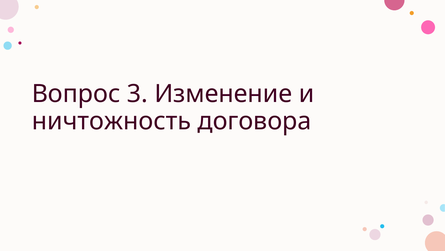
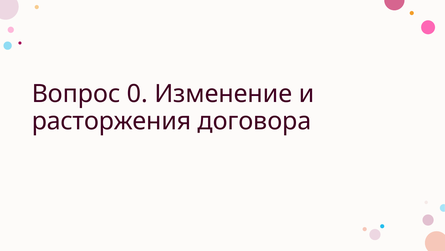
3: 3 -> 0
ничтожность: ничтожность -> расторжения
